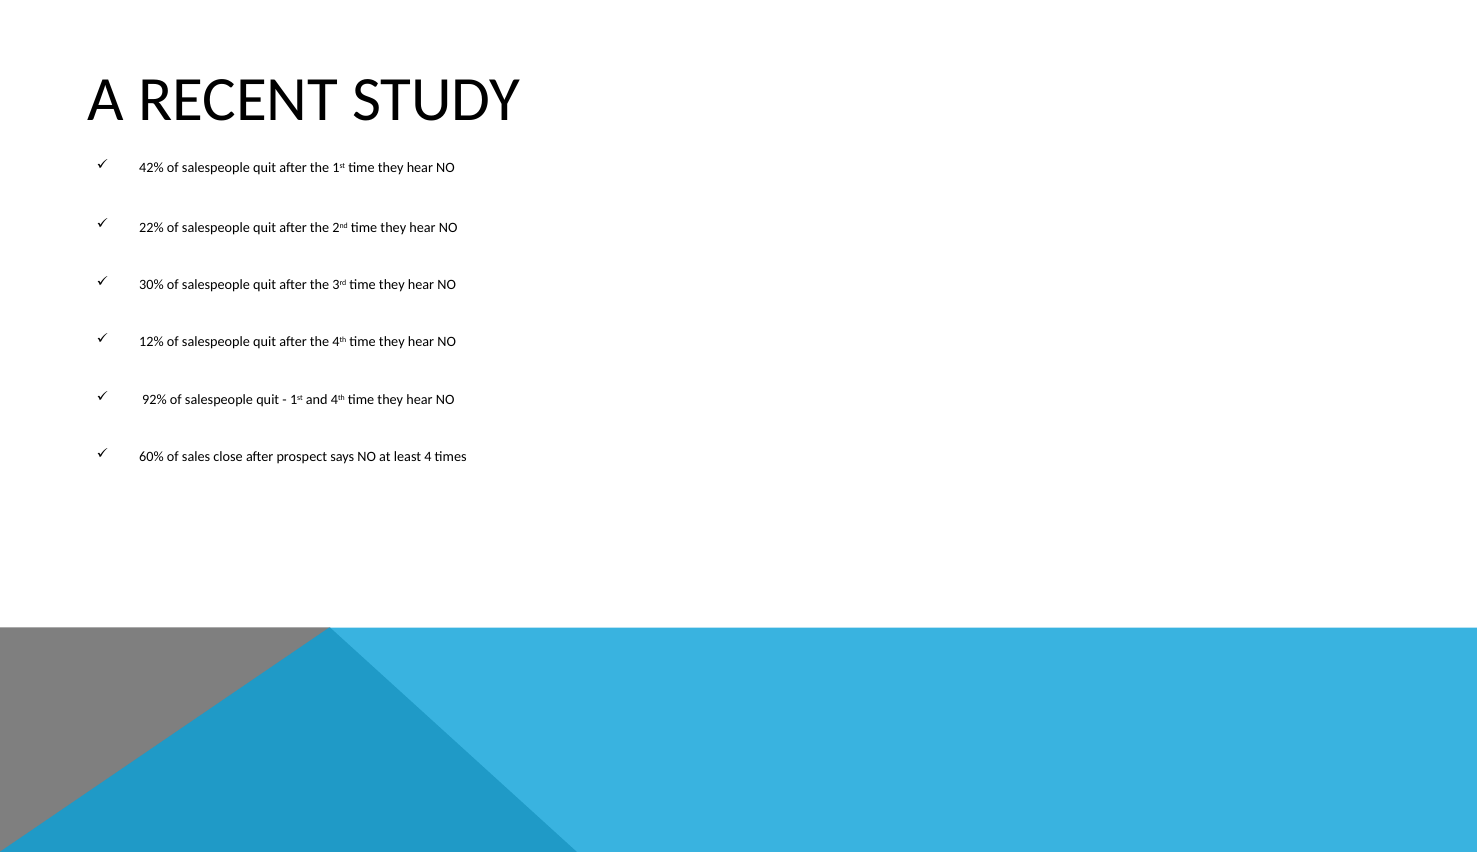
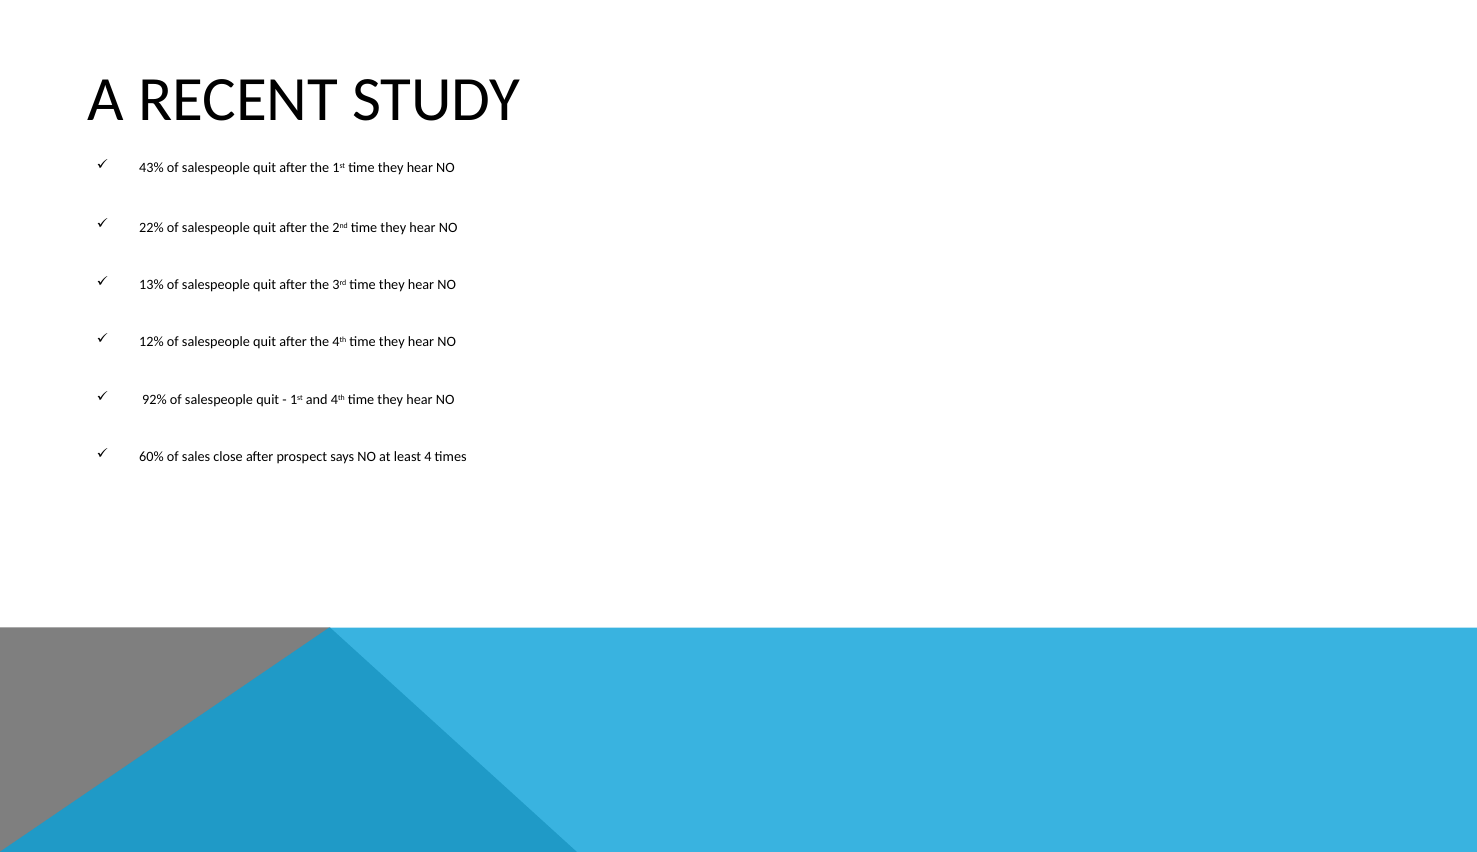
42%: 42% -> 43%
30%: 30% -> 13%
